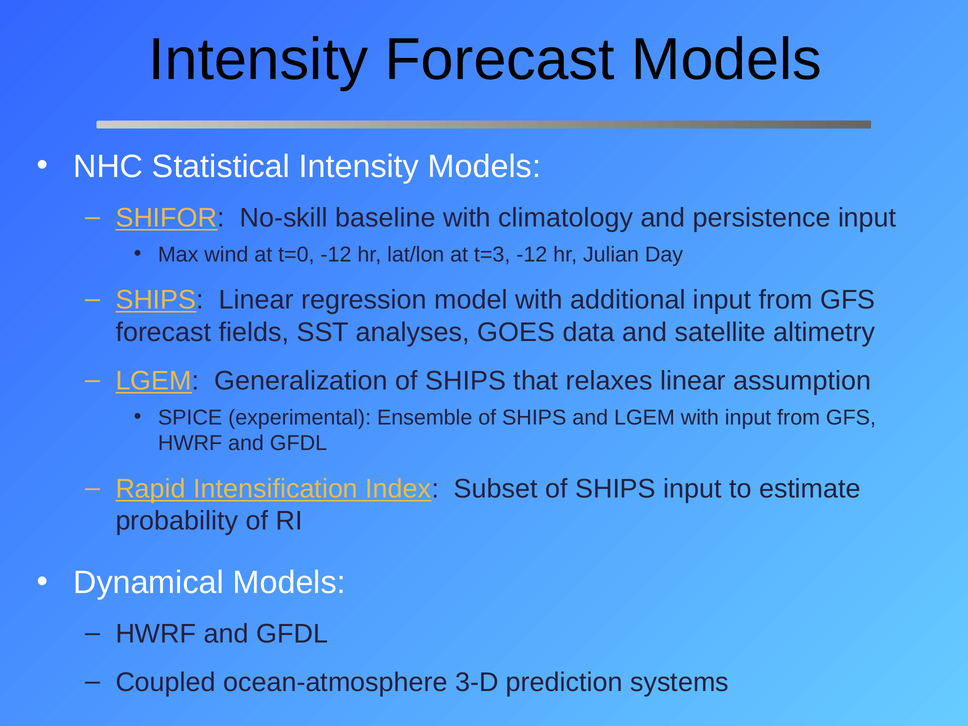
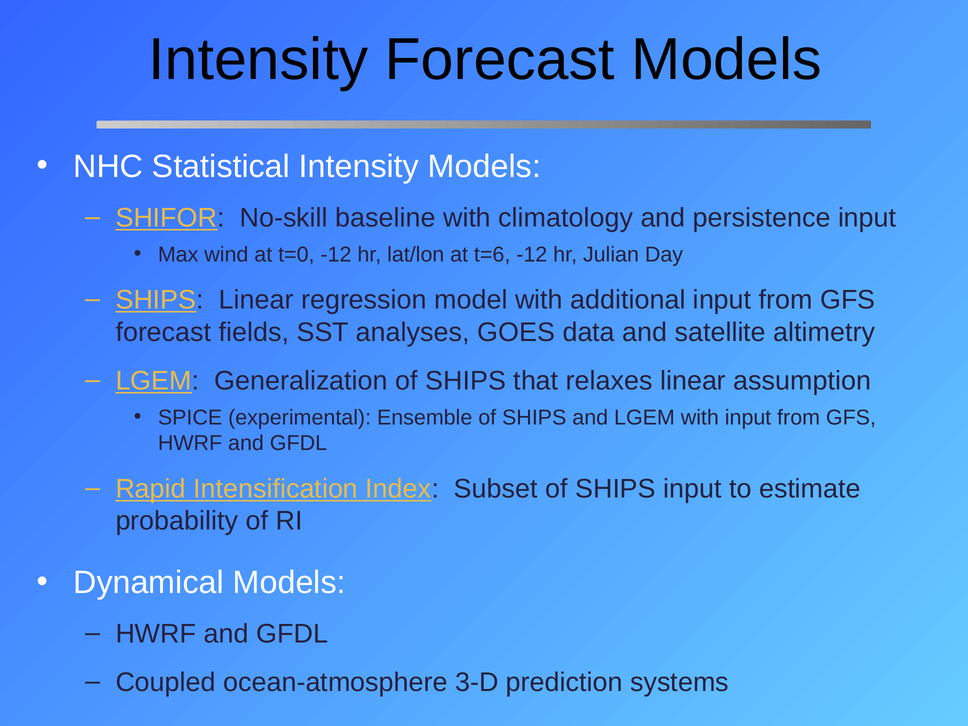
t=3: t=3 -> t=6
